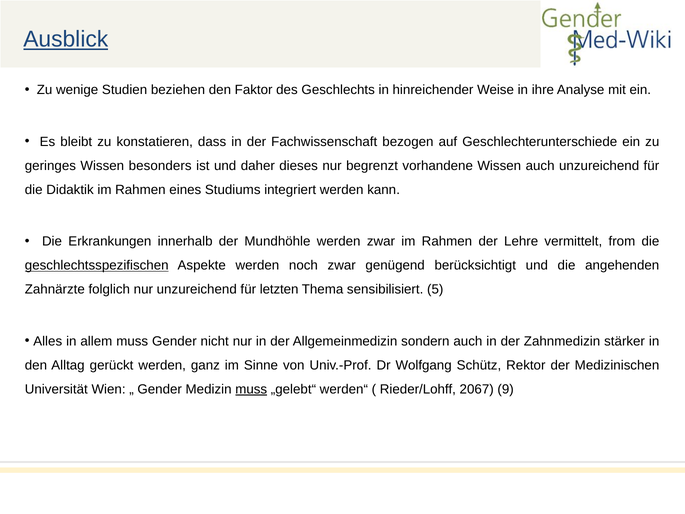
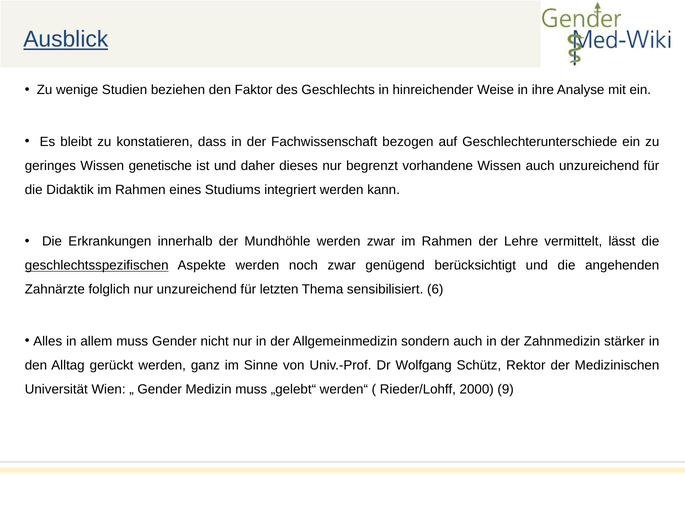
besonders: besonders -> genetische
from: from -> lässt
5: 5 -> 6
muss at (251, 389) underline: present -> none
2067: 2067 -> 2000
